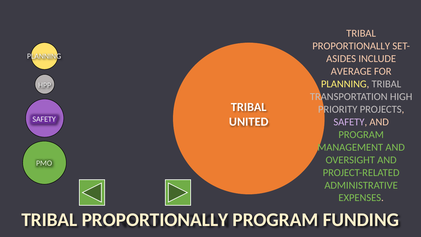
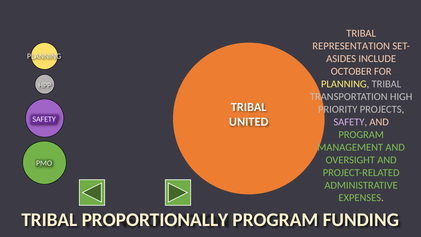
PROPORTIONALLY at (351, 46): PROPORTIONALLY -> REPRESENTATION
AVERAGE: AVERAGE -> OCTOBER
